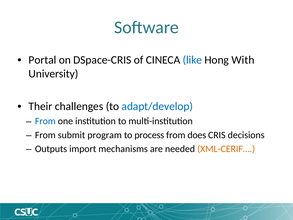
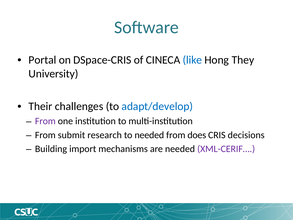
With: With -> They
From at (45, 121) colour: blue -> purple
program: program -> research
to process: process -> needed
Outputs: Outputs -> Building
XML-CERIF… colour: orange -> purple
